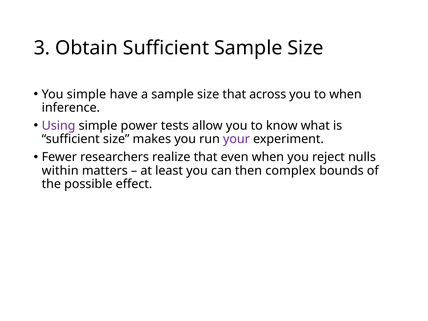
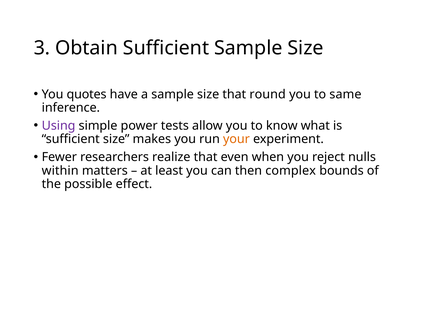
You simple: simple -> quotes
across: across -> round
to when: when -> same
your colour: purple -> orange
